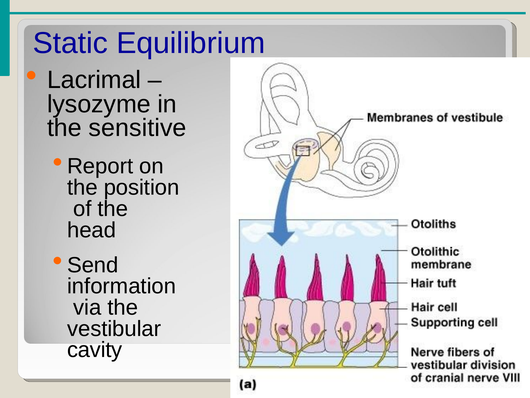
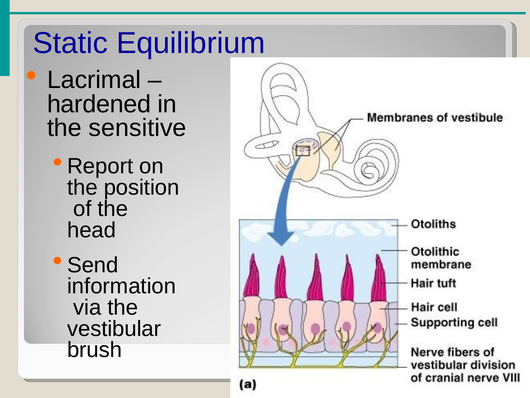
lysozyme: lysozyme -> hardened
cavity: cavity -> brush
